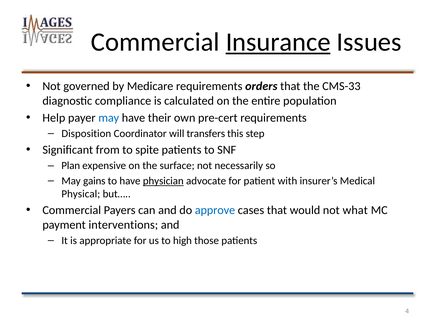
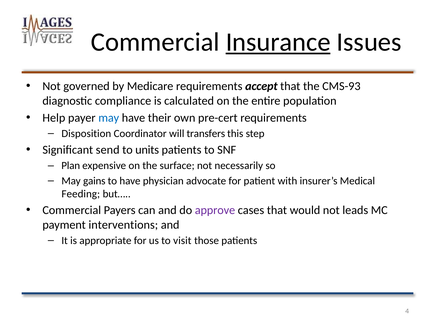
orders: orders -> accept
CMS-33: CMS-33 -> CMS-93
from: from -> send
spite: spite -> units
physician underline: present -> none
Physical: Physical -> Feeding
approve colour: blue -> purple
what: what -> leads
high: high -> visit
